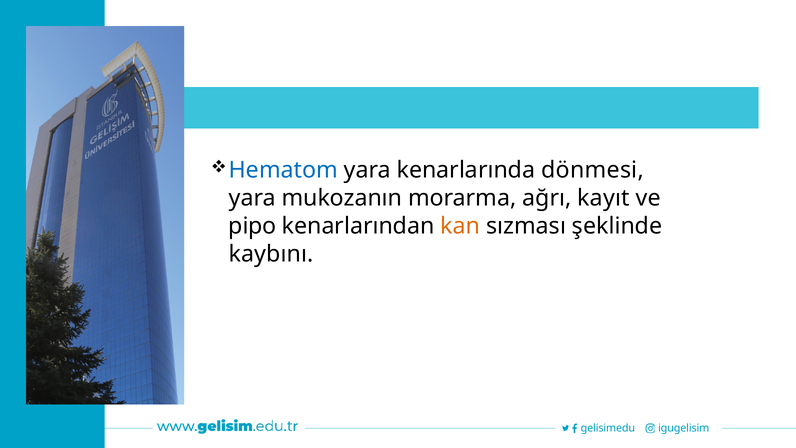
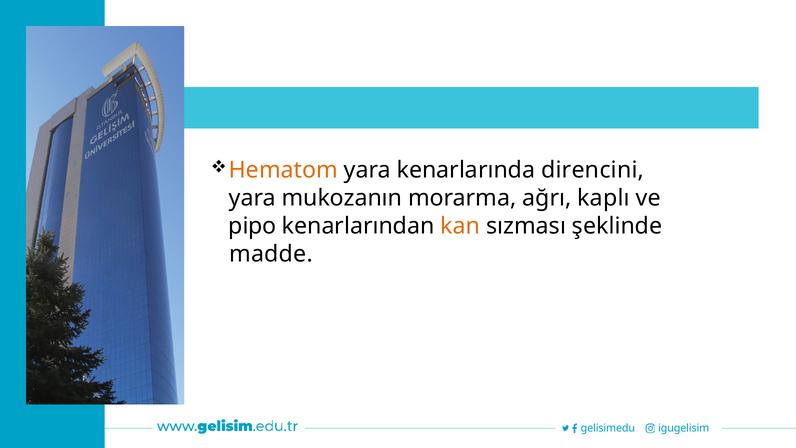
Hematom colour: blue -> orange
dönmesi: dönmesi -> direncini
kayıt: kayıt -> kaplı
kaybını: kaybını -> madde
